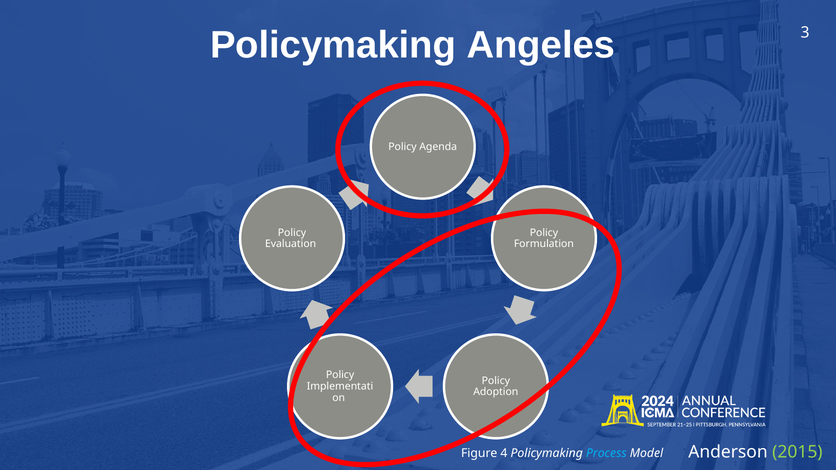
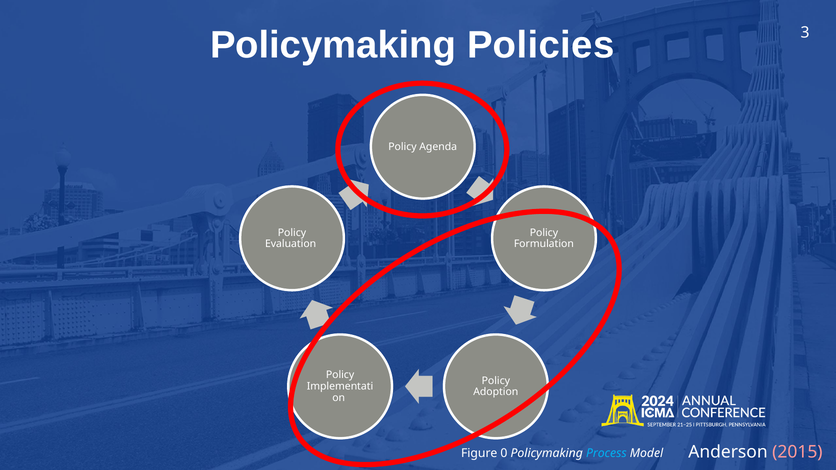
Angeles: Angeles -> Policies
4: 4 -> 0
2015 colour: light green -> pink
